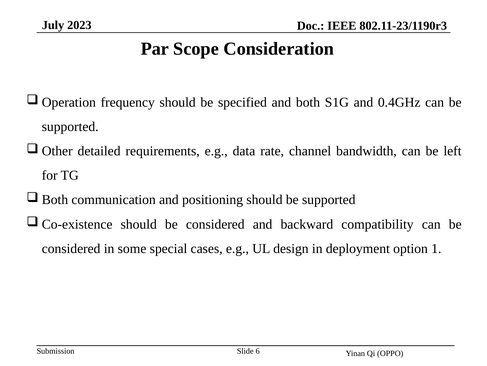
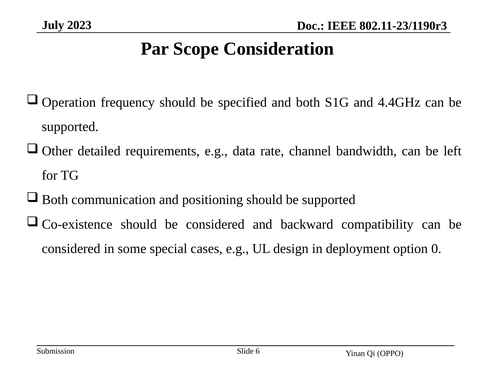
0.4GHz: 0.4GHz -> 4.4GHz
1: 1 -> 0
